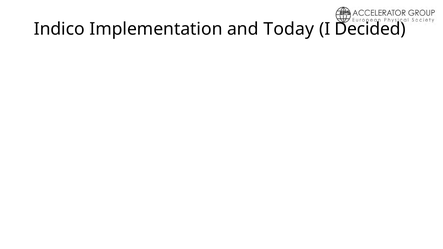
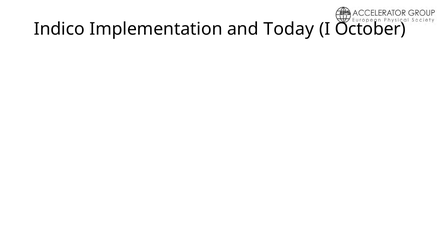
Decided: Decided -> October
